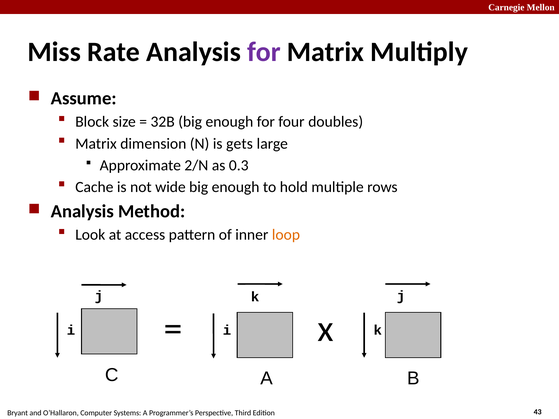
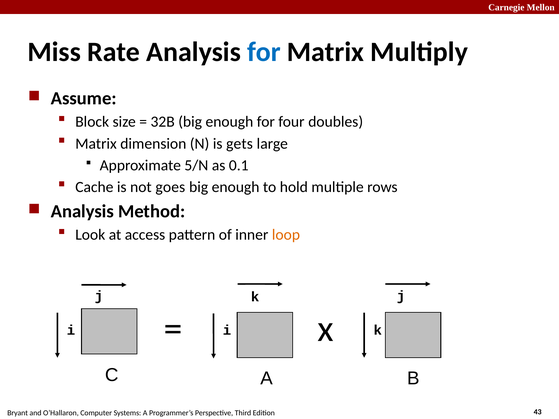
for at (264, 52) colour: purple -> blue
2/N: 2/N -> 5/N
0.3: 0.3 -> 0.1
wide: wide -> goes
